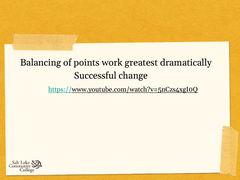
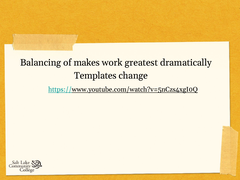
points: points -> makes
Successful: Successful -> Templates
